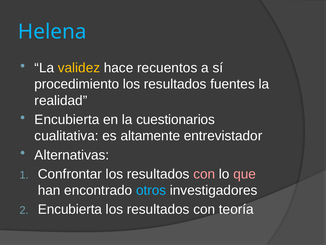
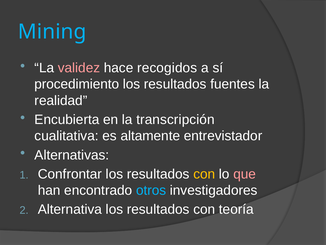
Helena: Helena -> Mining
validez colour: yellow -> pink
recuentos: recuentos -> recogidos
cuestionarios: cuestionarios -> transcripción
con at (204, 174) colour: pink -> yellow
Encubierta at (70, 209): Encubierta -> Alternativa
